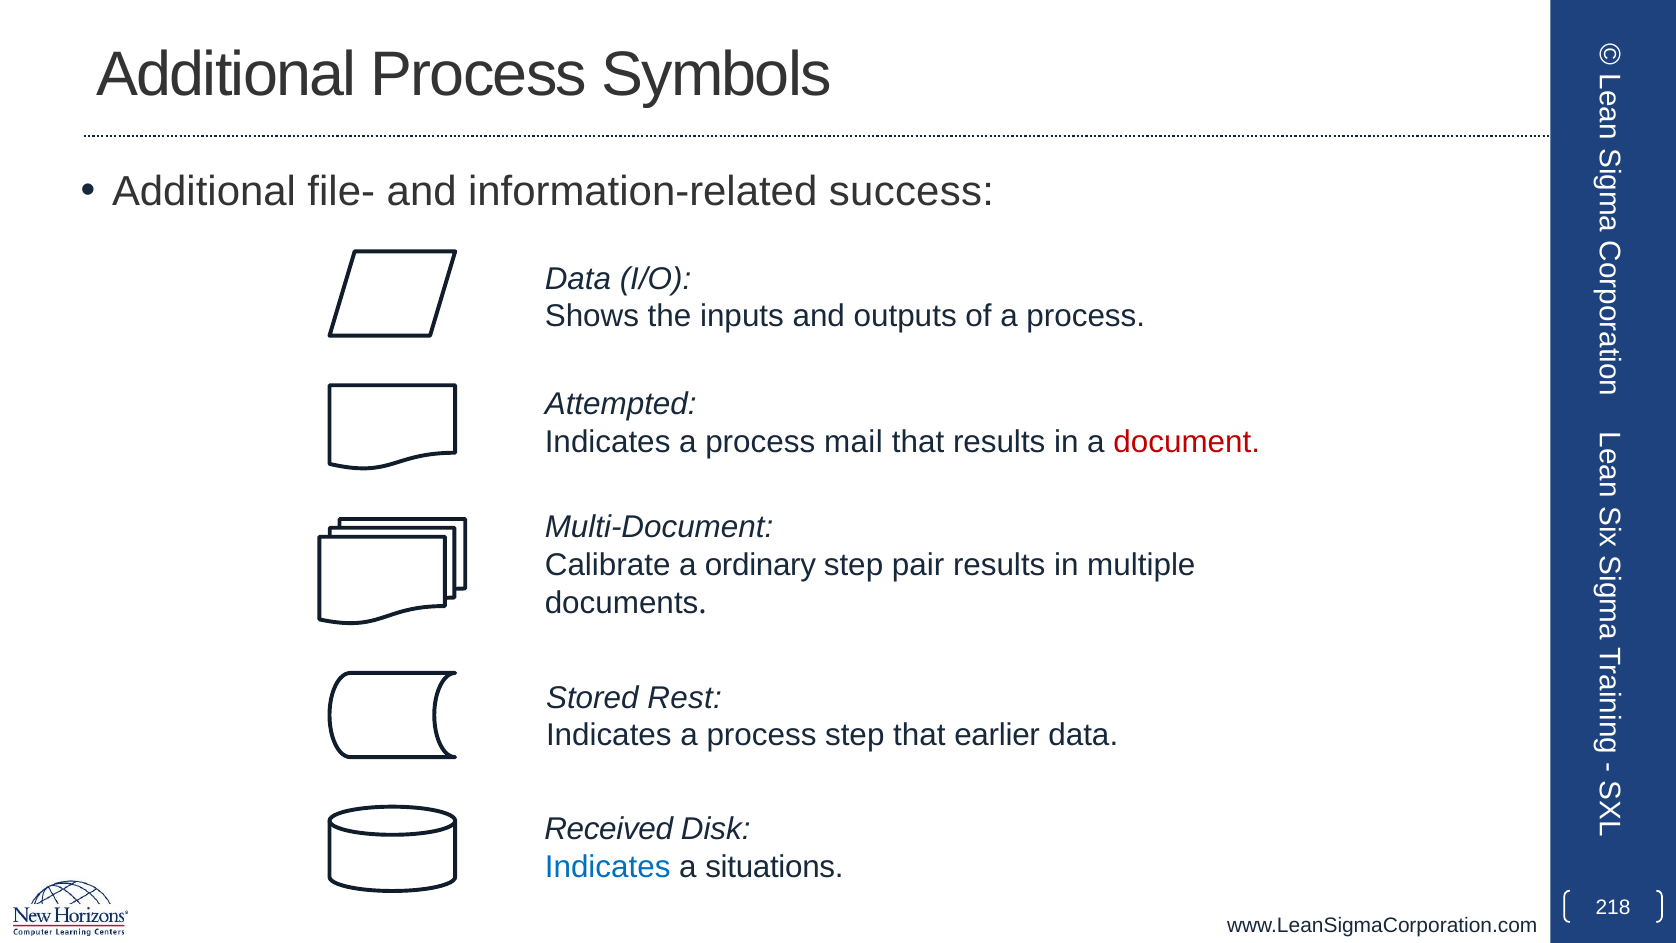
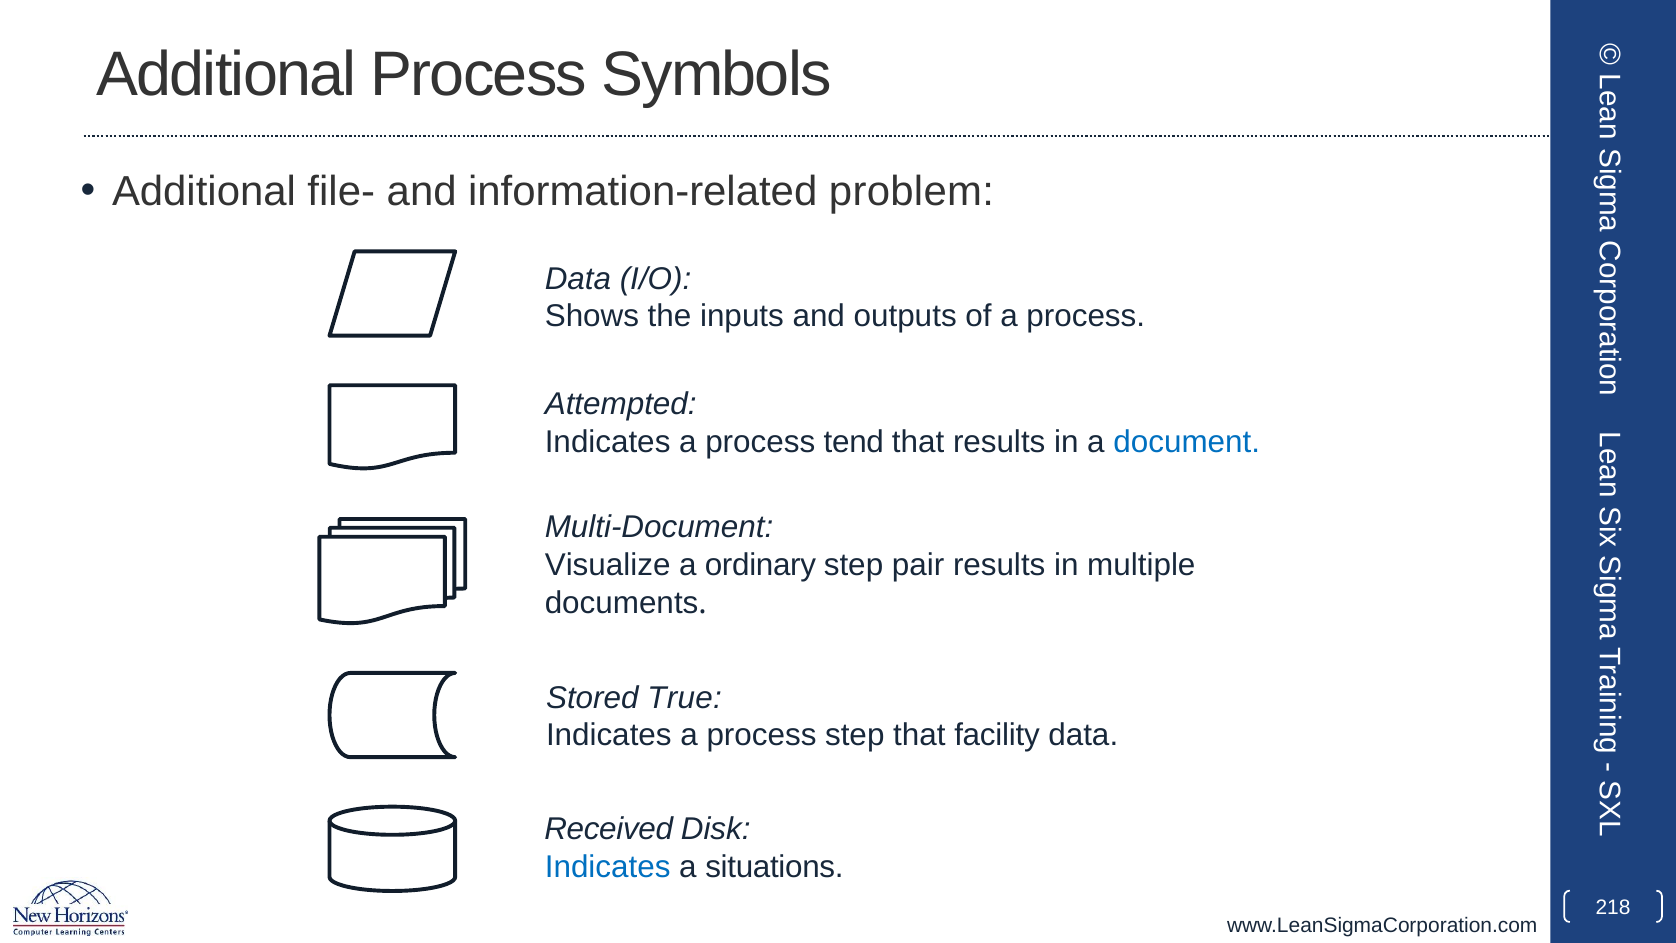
success: success -> problem
mail: mail -> tend
document colour: red -> blue
Calibrate: Calibrate -> Visualize
Rest: Rest -> True
earlier: earlier -> facility
